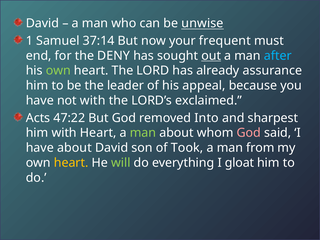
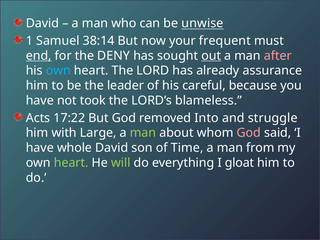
37:14: 37:14 -> 38:14
end underline: none -> present
after colour: light blue -> pink
own at (58, 71) colour: light green -> light blue
appeal: appeal -> careful
not with: with -> took
exclaimed: exclaimed -> blameless
47:22: 47:22 -> 17:22
sharpest: sharpest -> struggle
with Heart: Heart -> Large
have about: about -> whole
Took: Took -> Time
heart at (71, 163) colour: yellow -> light green
